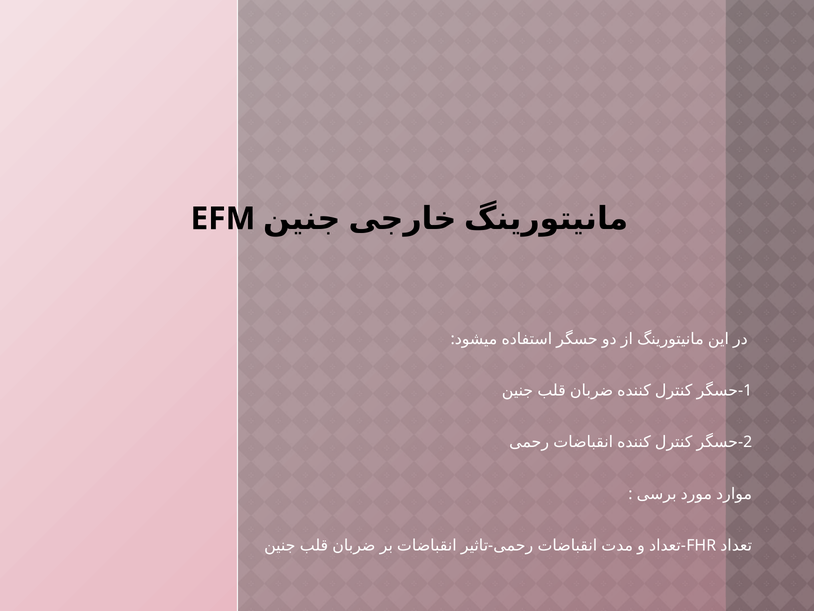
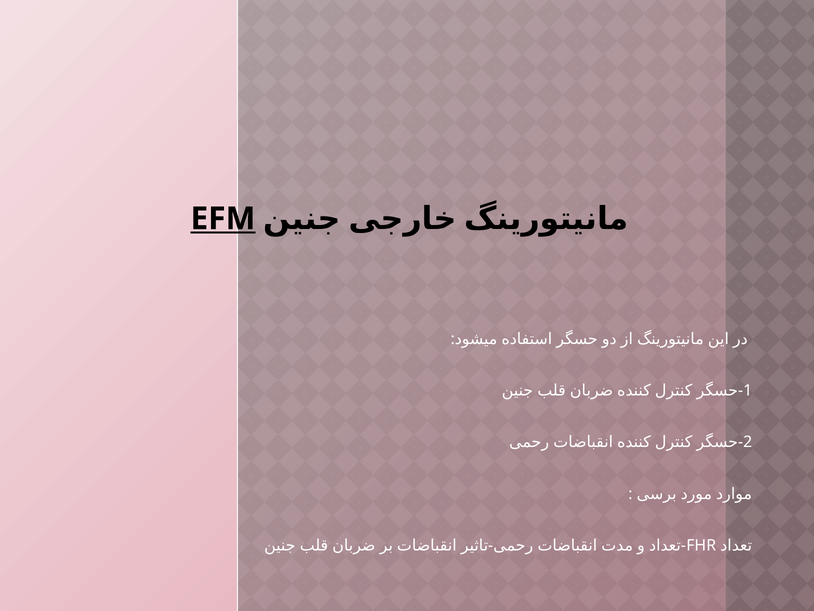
EFM underline: none -> present
